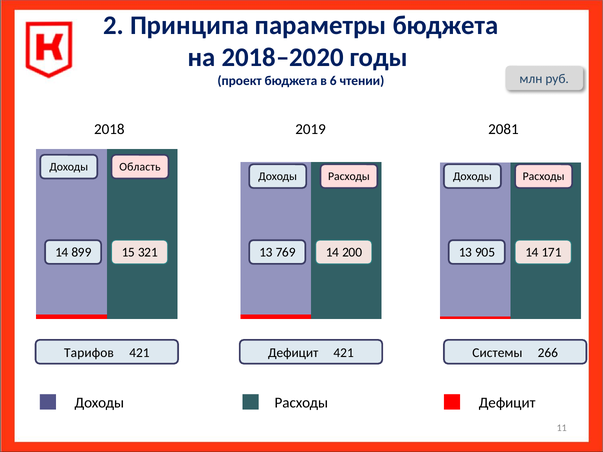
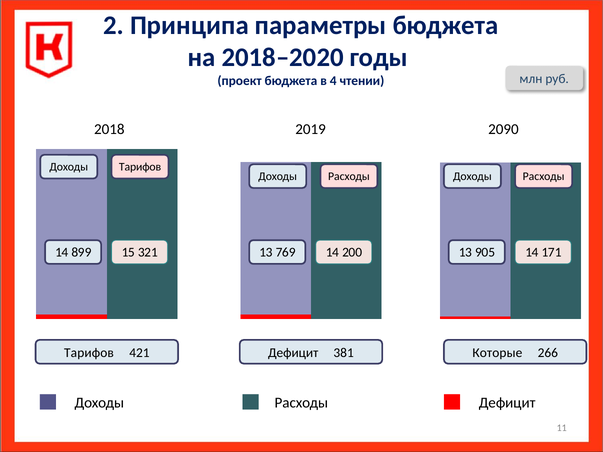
6: 6 -> 4
2081: 2081 -> 2090
Доходы Область: Область -> Тарифов
Дефицит 421: 421 -> 381
Системы: Системы -> Которые
